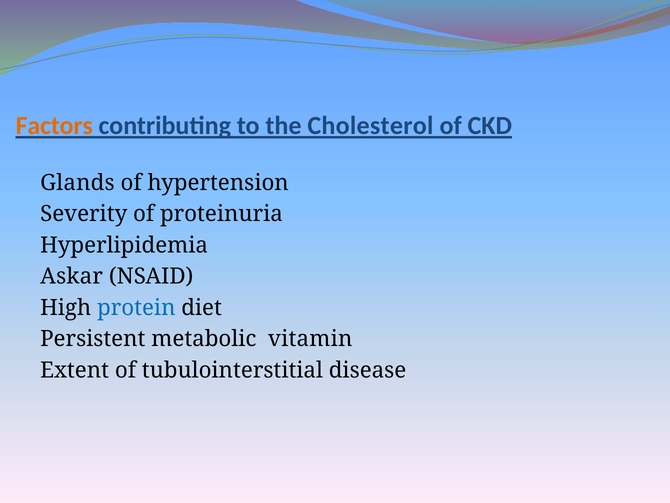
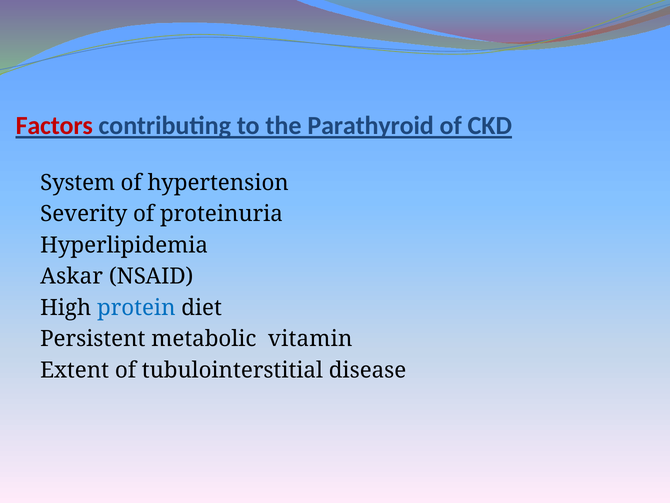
Factors colour: orange -> red
Cholesterol: Cholesterol -> Parathyroid
Glands: Glands -> System
